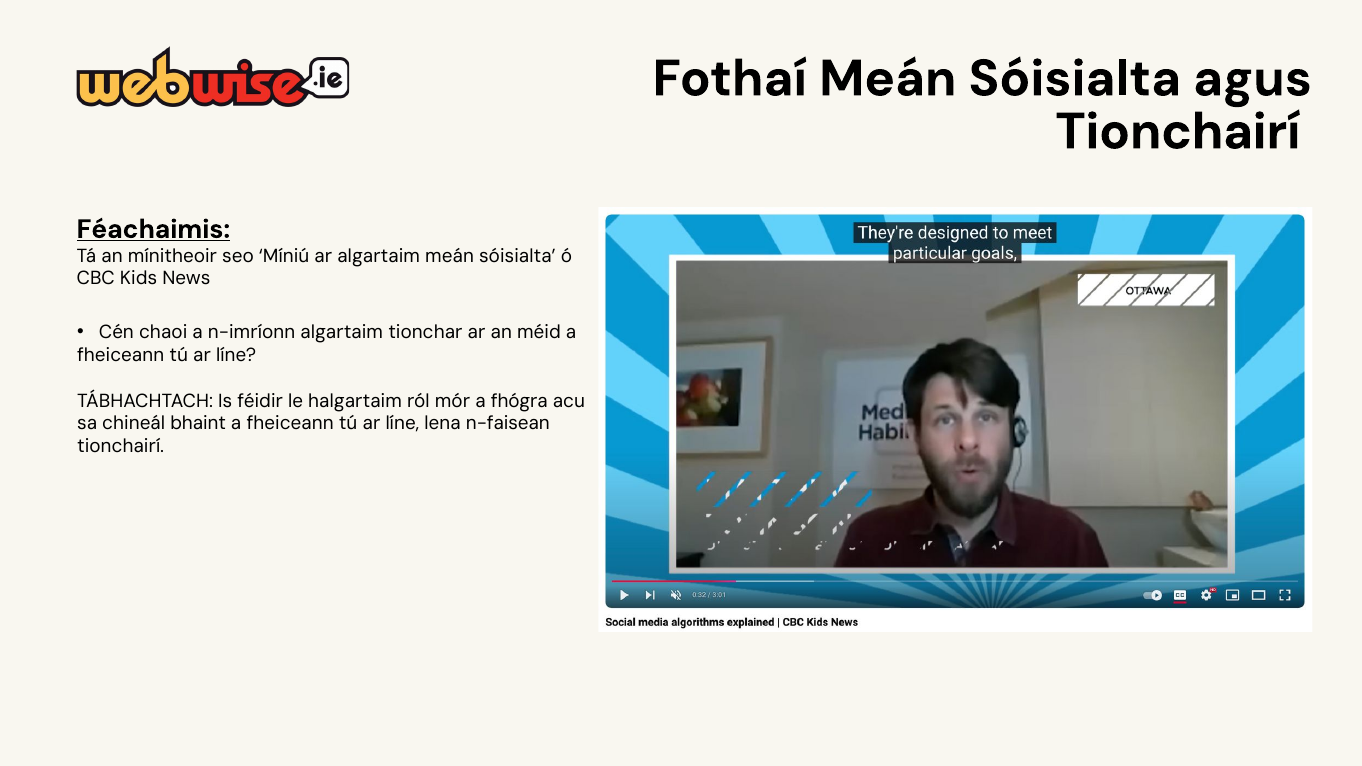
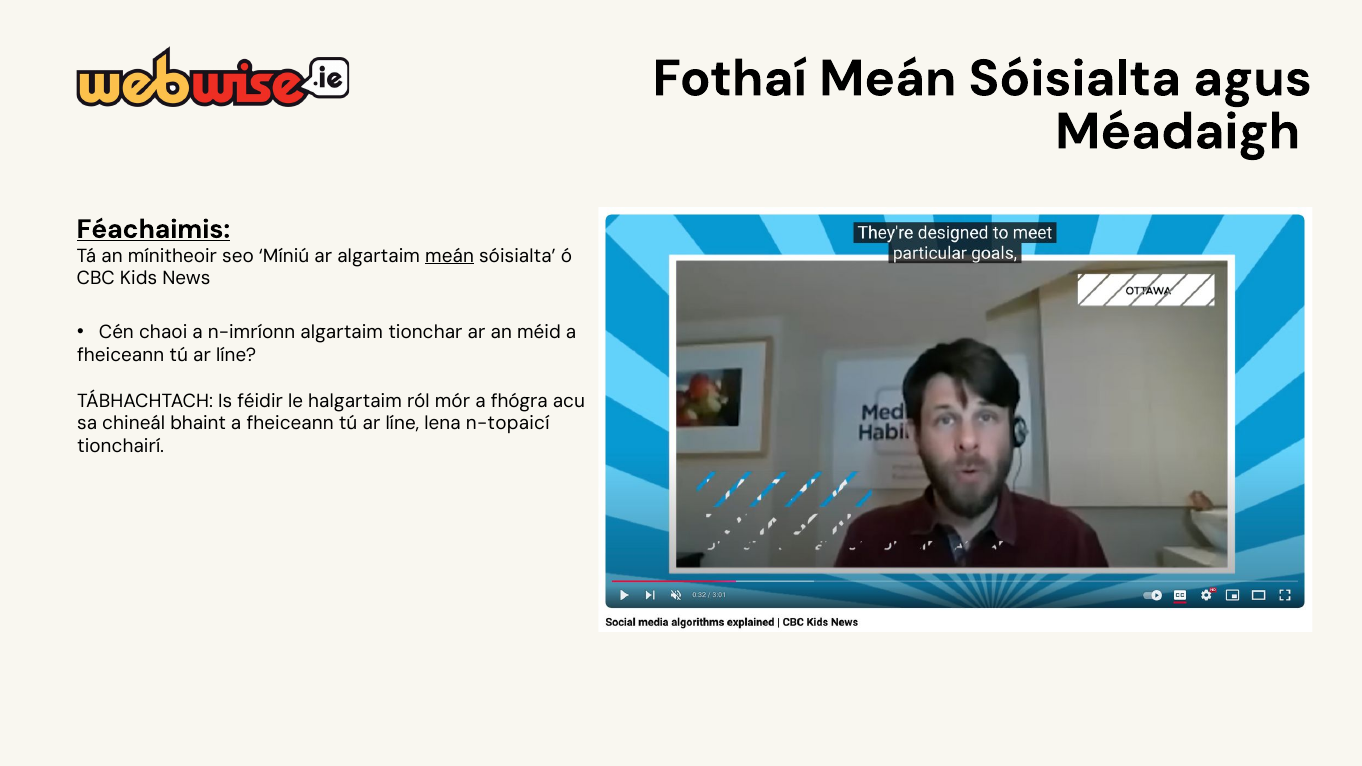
Tionchairí at (1178, 131): Tionchairí -> Méadaigh
meán at (450, 256) underline: none -> present
n-faisean: n-faisean -> n-topaicí
